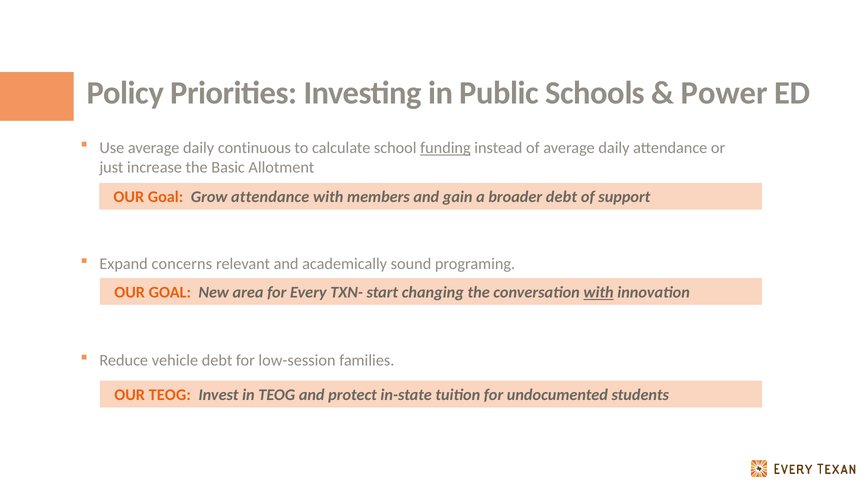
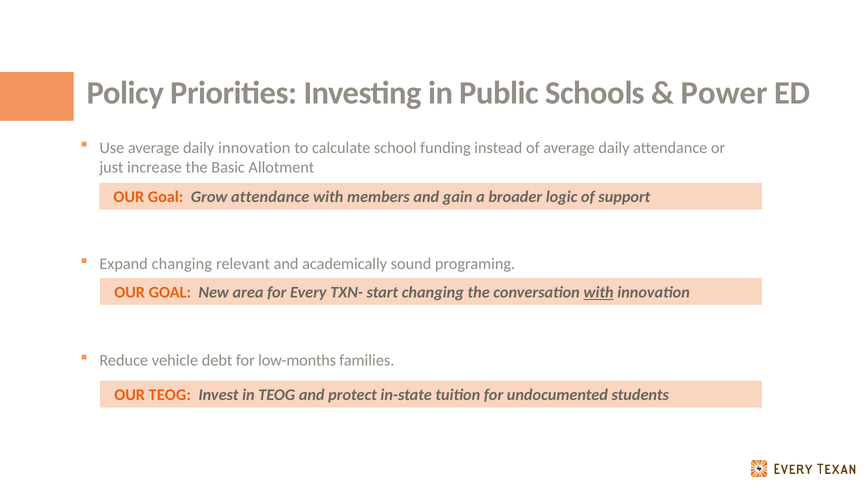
daily continuous: continuous -> innovation
funding underline: present -> none
broader debt: debt -> logic
Expand concerns: concerns -> changing
low-session: low-session -> low-months
